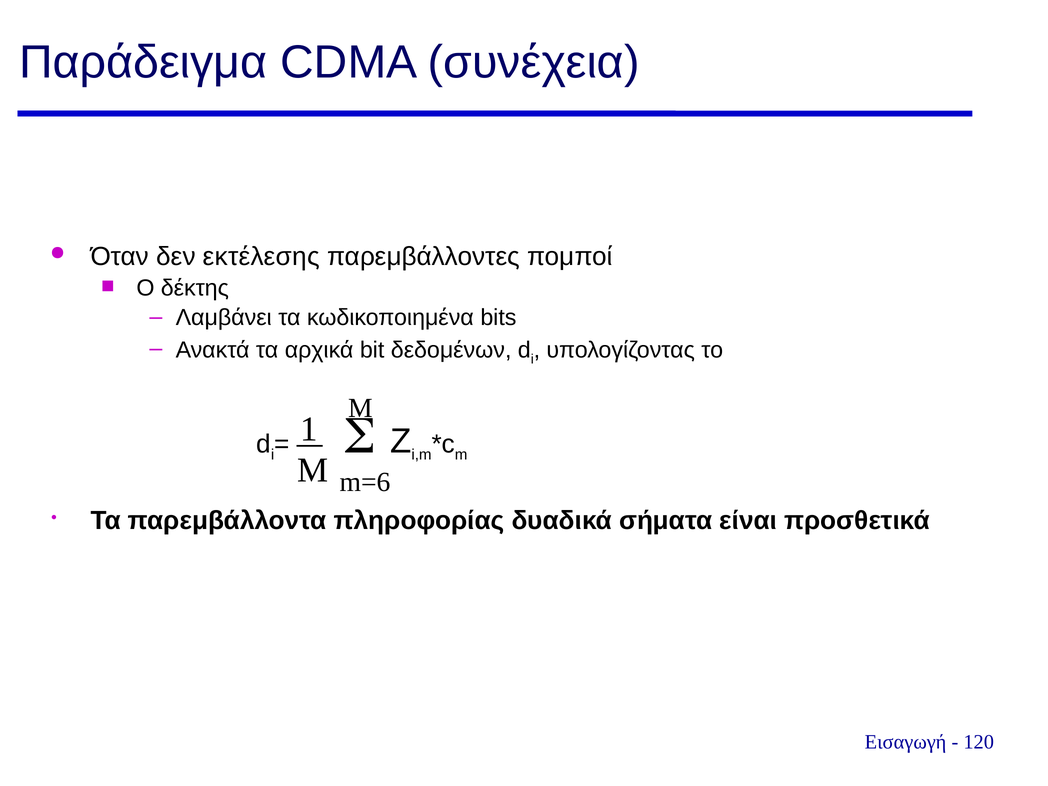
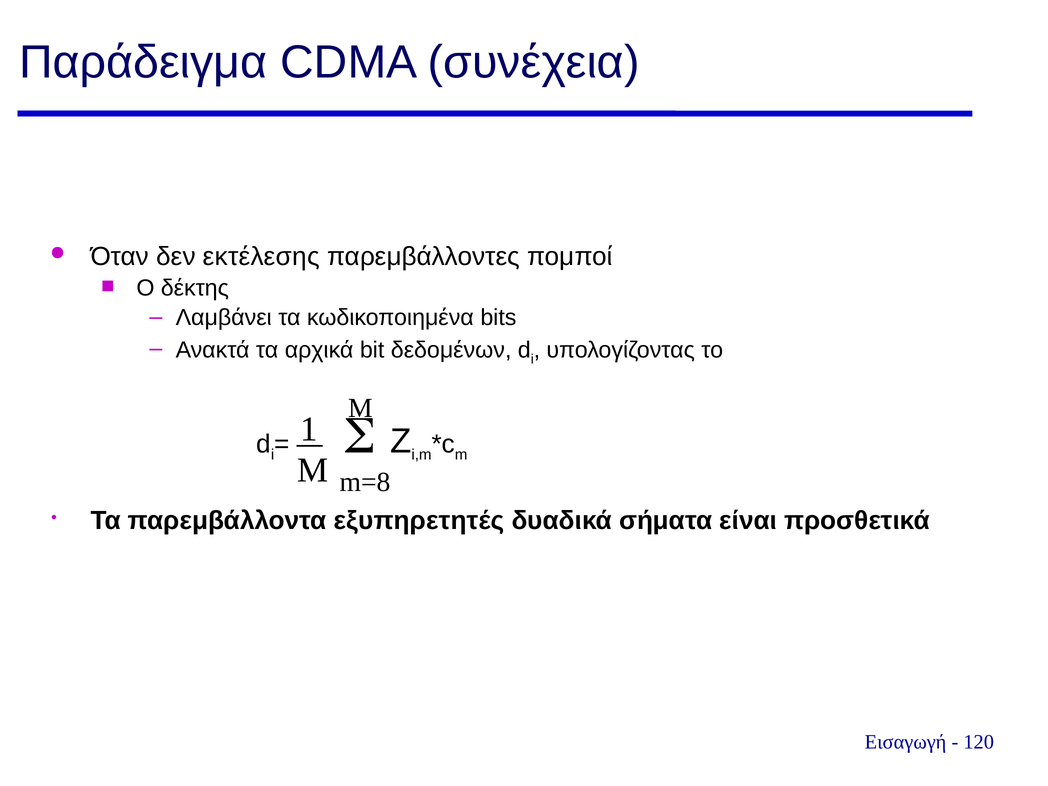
m=6: m=6 -> m=8
πληροφορίας: πληροφορίας -> εξυπηρετητές
